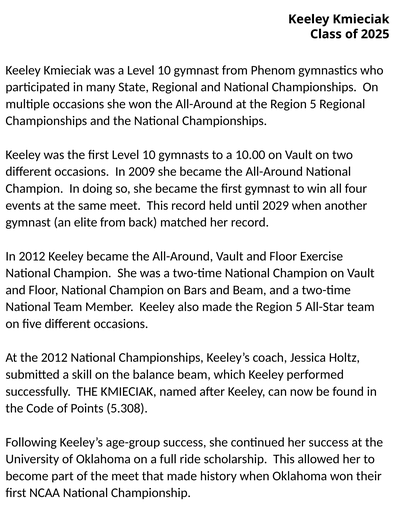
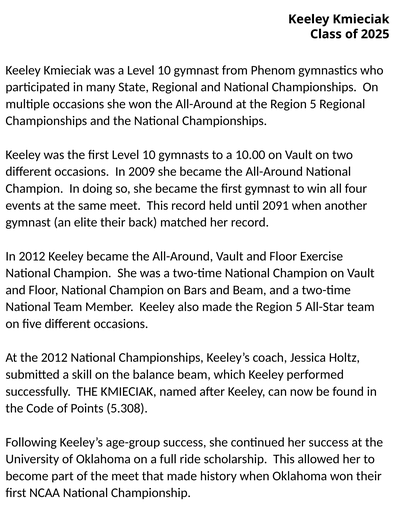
2029: 2029 -> 2091
elite from: from -> their
